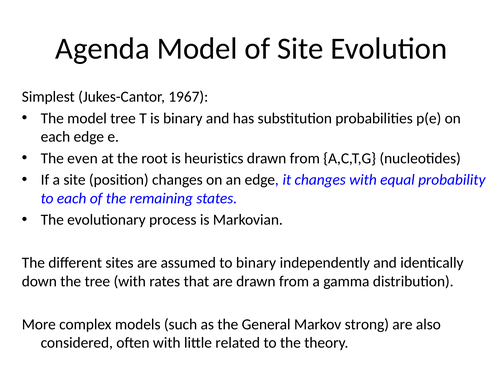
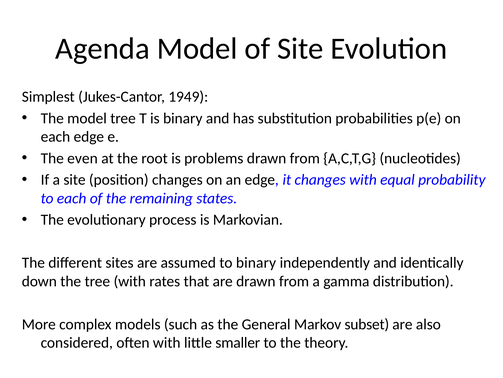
1967: 1967 -> 1949
heuristics: heuristics -> problems
strong: strong -> subset
related: related -> smaller
